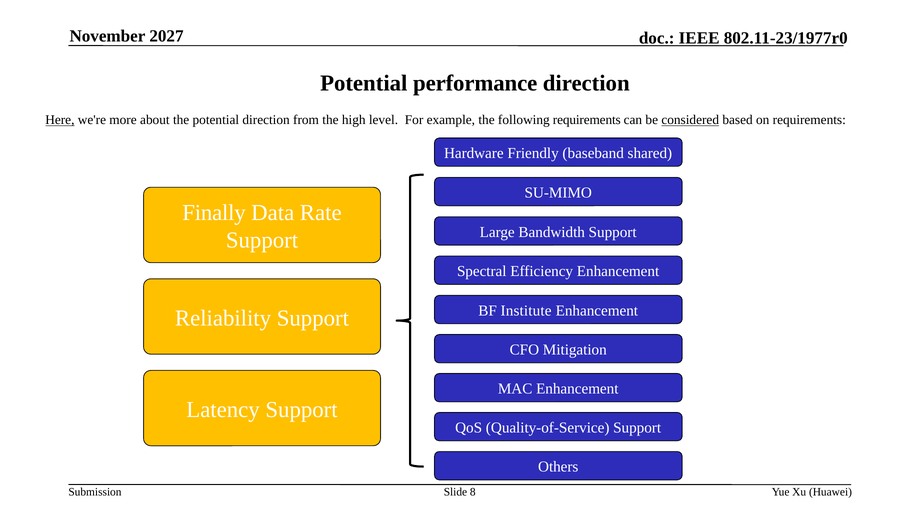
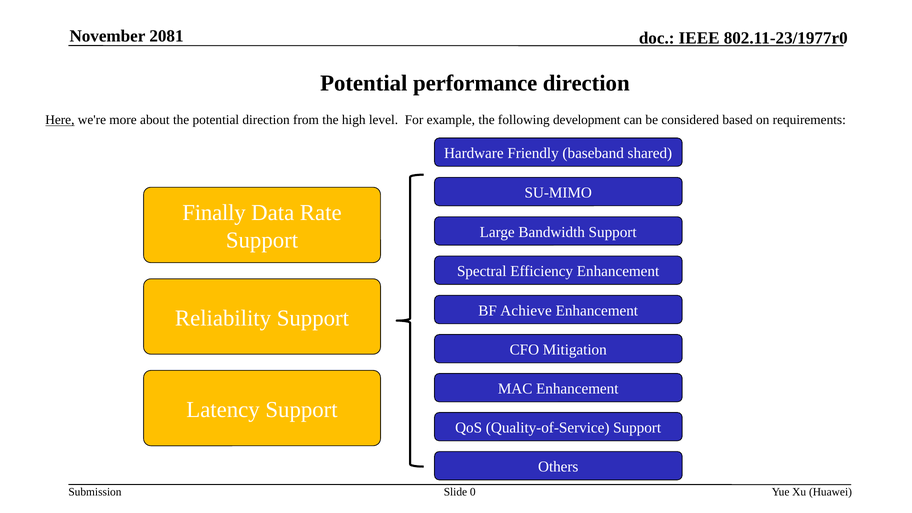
2027: 2027 -> 2081
following requirements: requirements -> development
considered underline: present -> none
Institute: Institute -> Achieve
8: 8 -> 0
